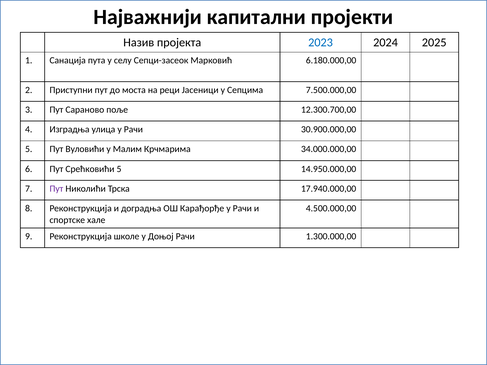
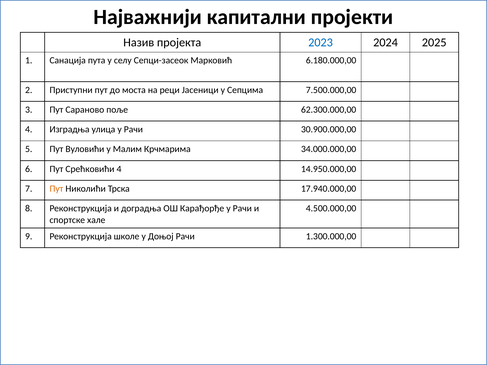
12.300.700,00: 12.300.700,00 -> 62.300.000,00
Срећковићи 5: 5 -> 4
Пут at (56, 189) colour: purple -> orange
